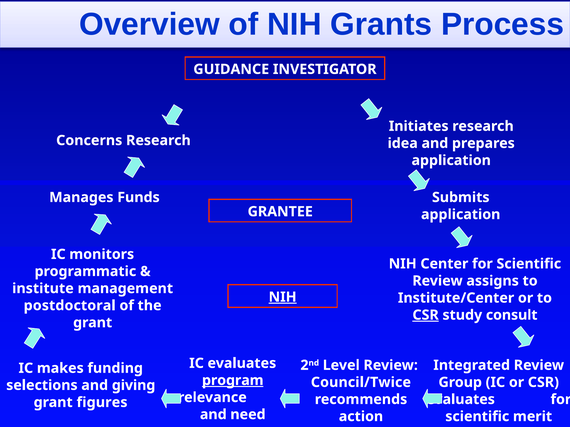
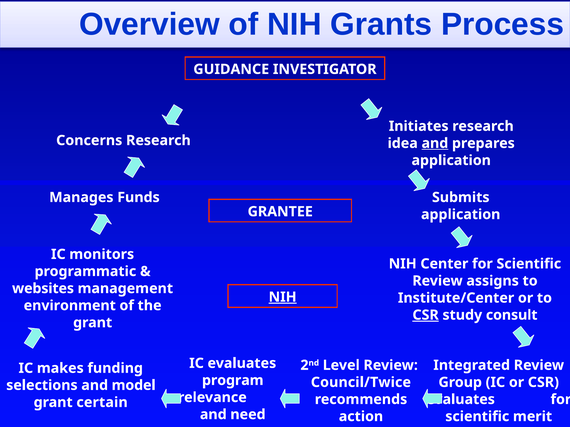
and at (435, 143) underline: none -> present
institute: institute -> websites
postdoctoral: postdoctoral -> environment
program underline: present -> none
giving: giving -> model
figures: figures -> certain
